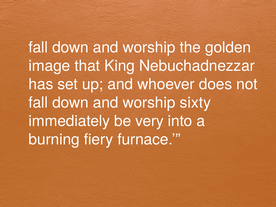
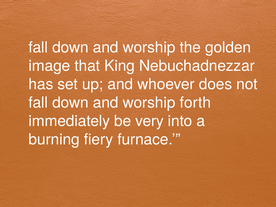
sixty: sixty -> forth
